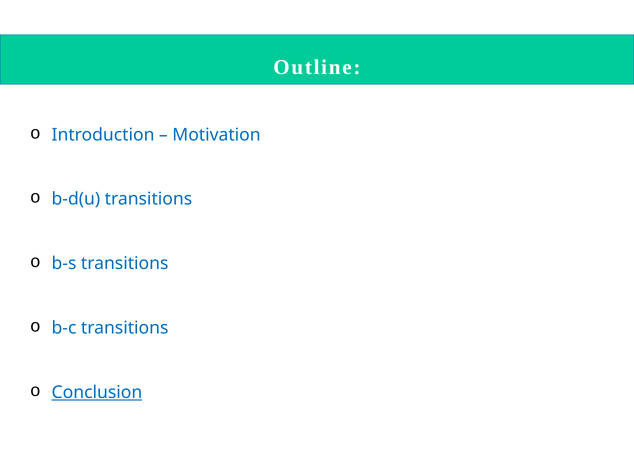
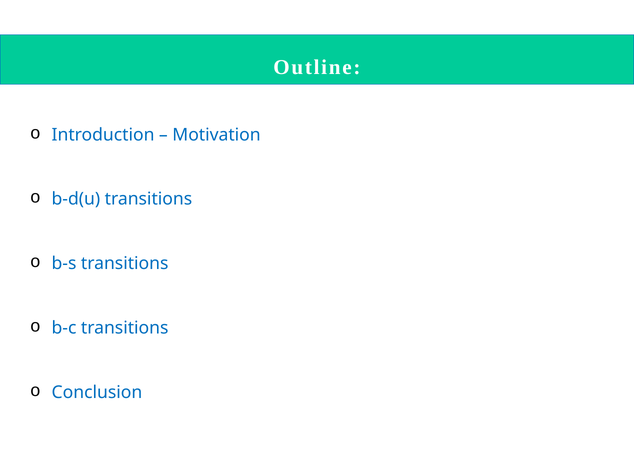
Conclusion underline: present -> none
